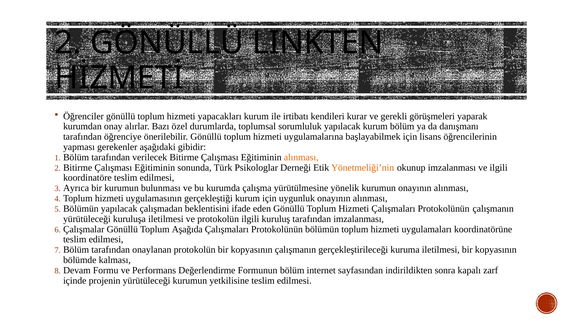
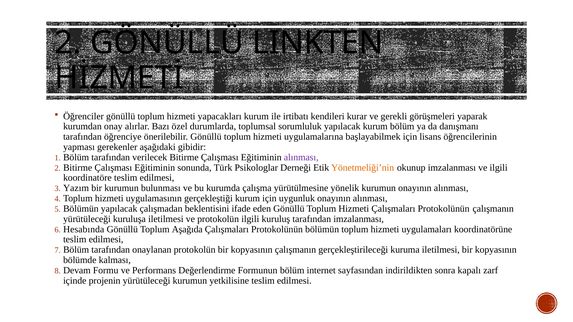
alınması at (301, 157) colour: orange -> purple
Ayrıca: Ayrıca -> Yazım
Çalışmalar: Çalışmalar -> Hesabında
